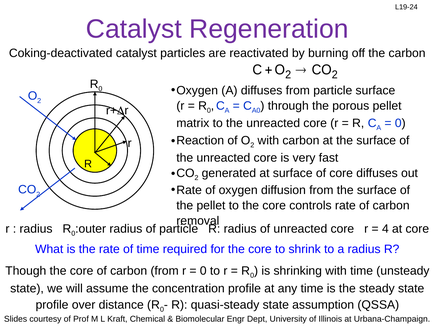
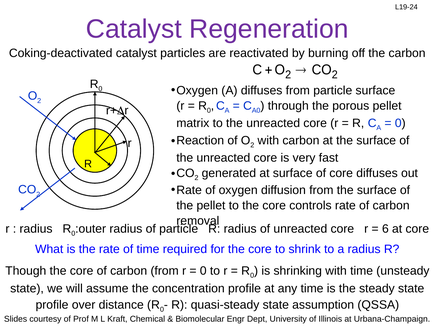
4: 4 -> 6
